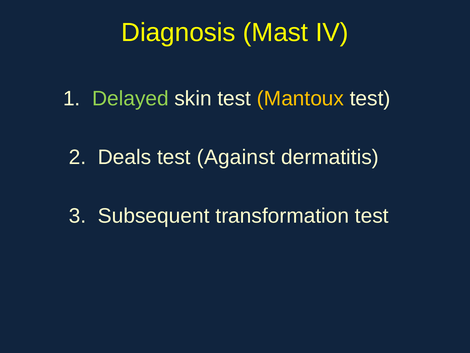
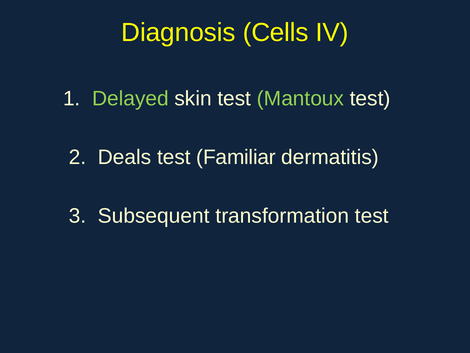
Mast: Mast -> Cells
Mantoux colour: yellow -> light green
Against: Against -> Familiar
